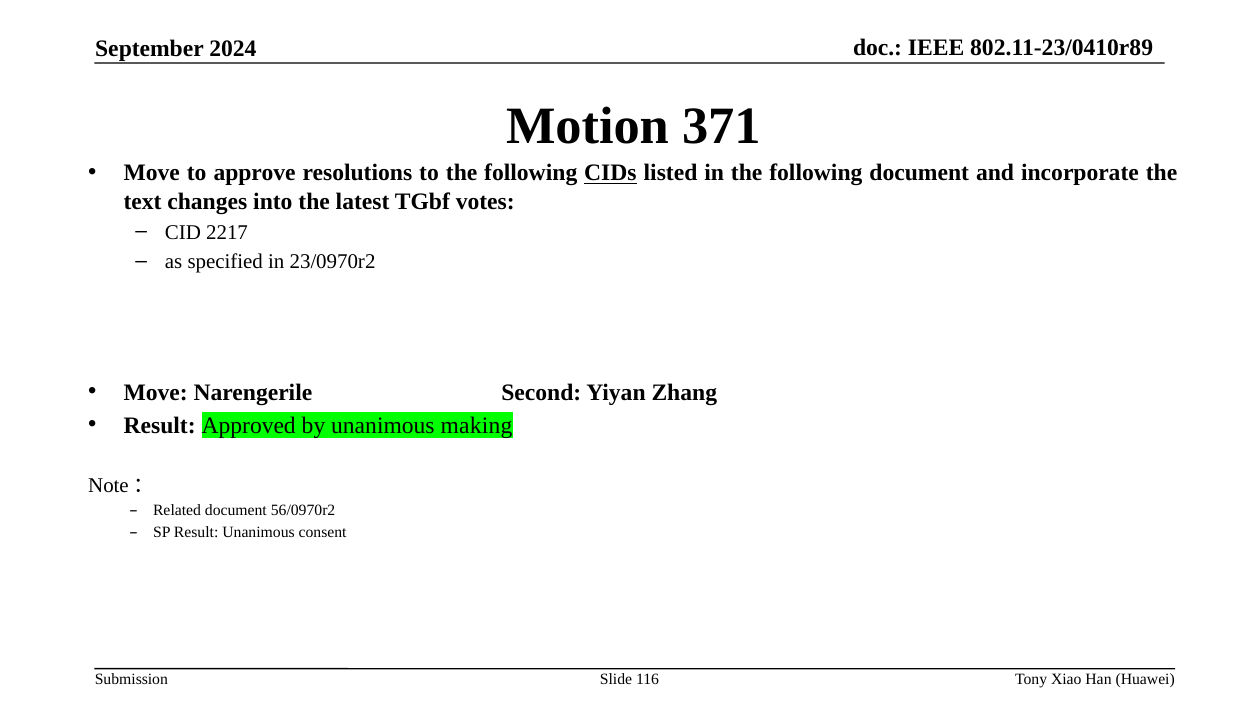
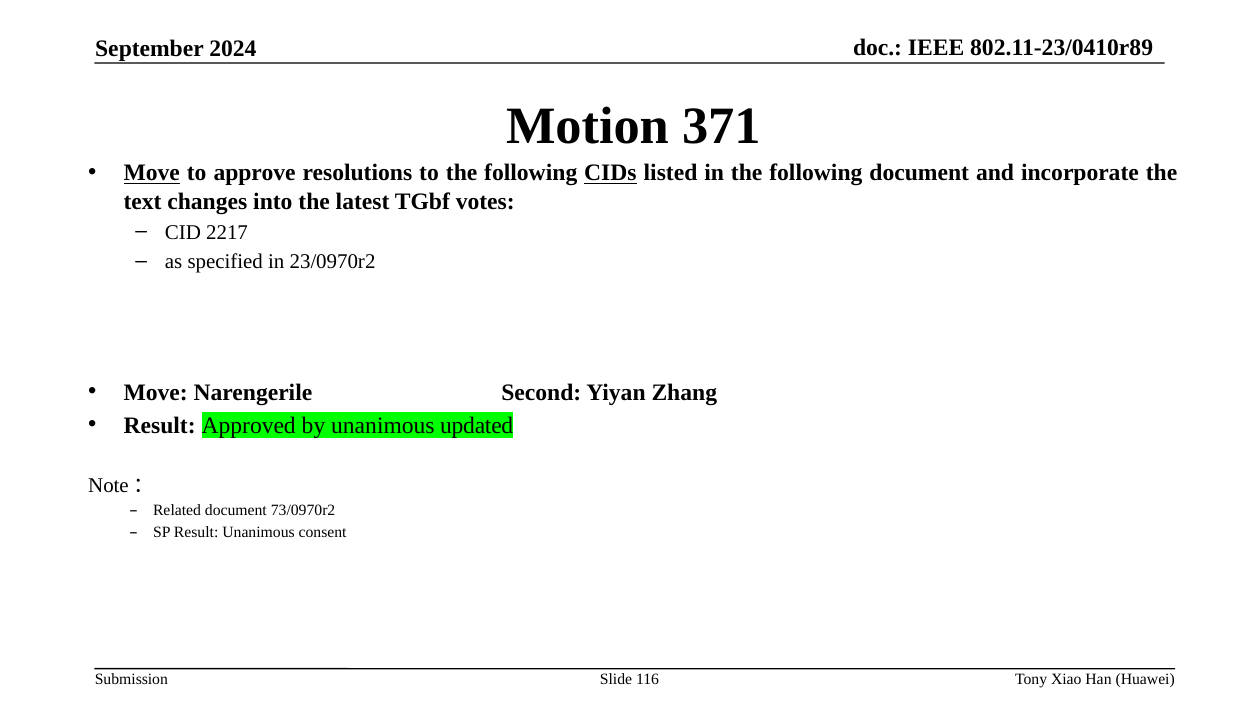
Move at (152, 173) underline: none -> present
making: making -> updated
56/0970r2: 56/0970r2 -> 73/0970r2
